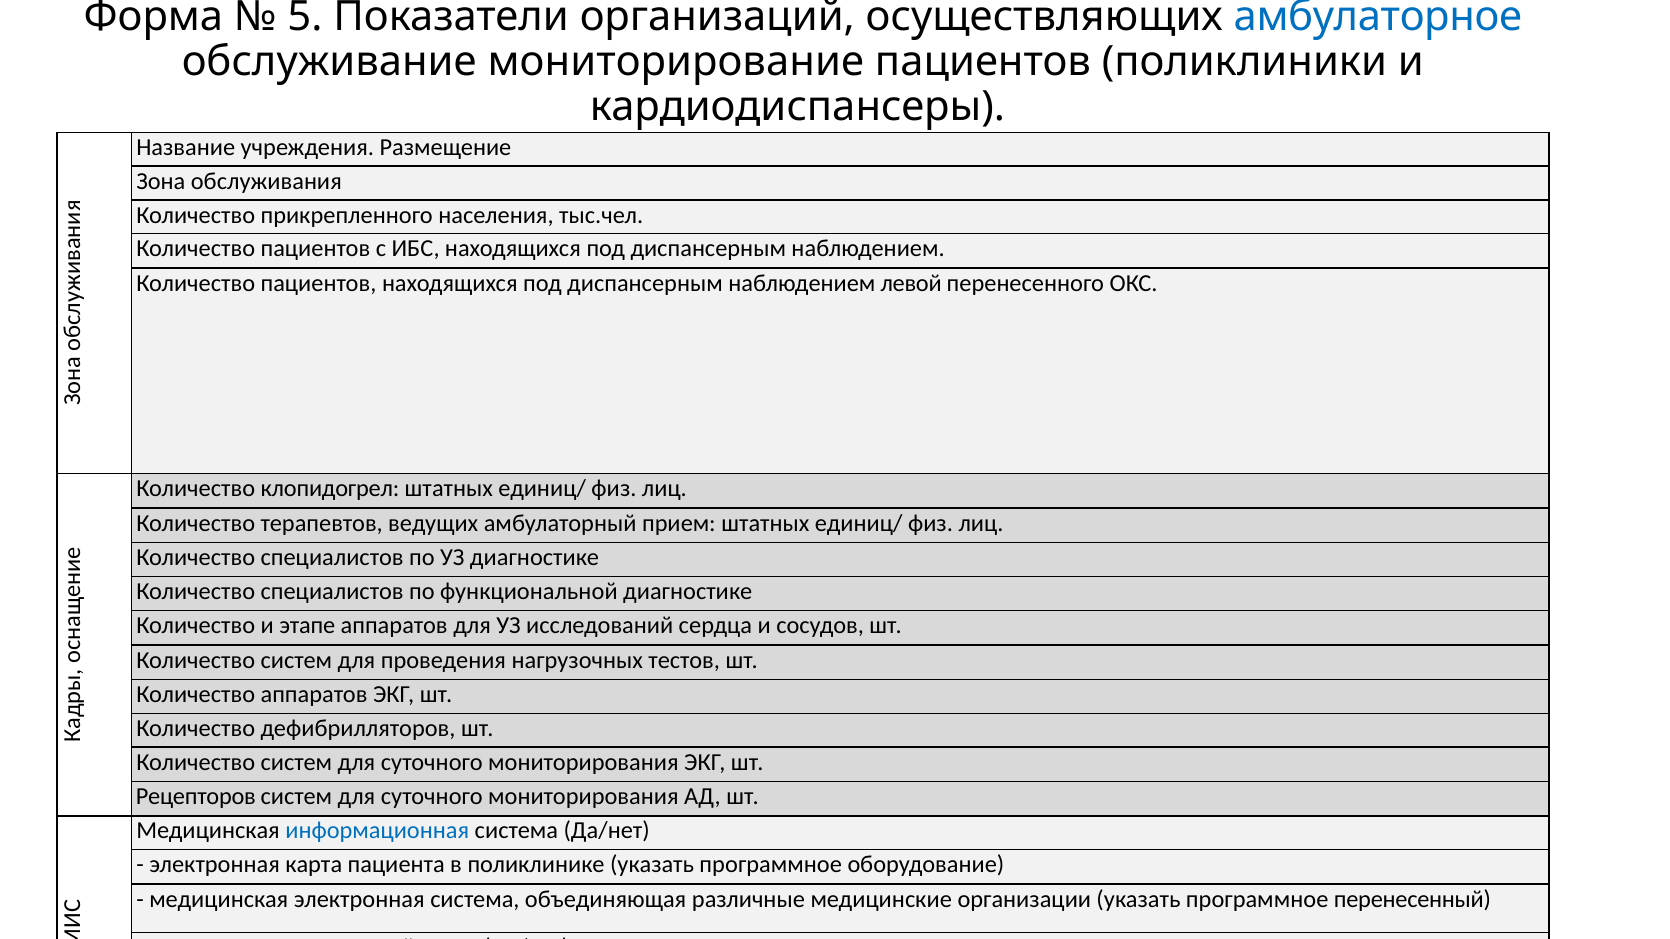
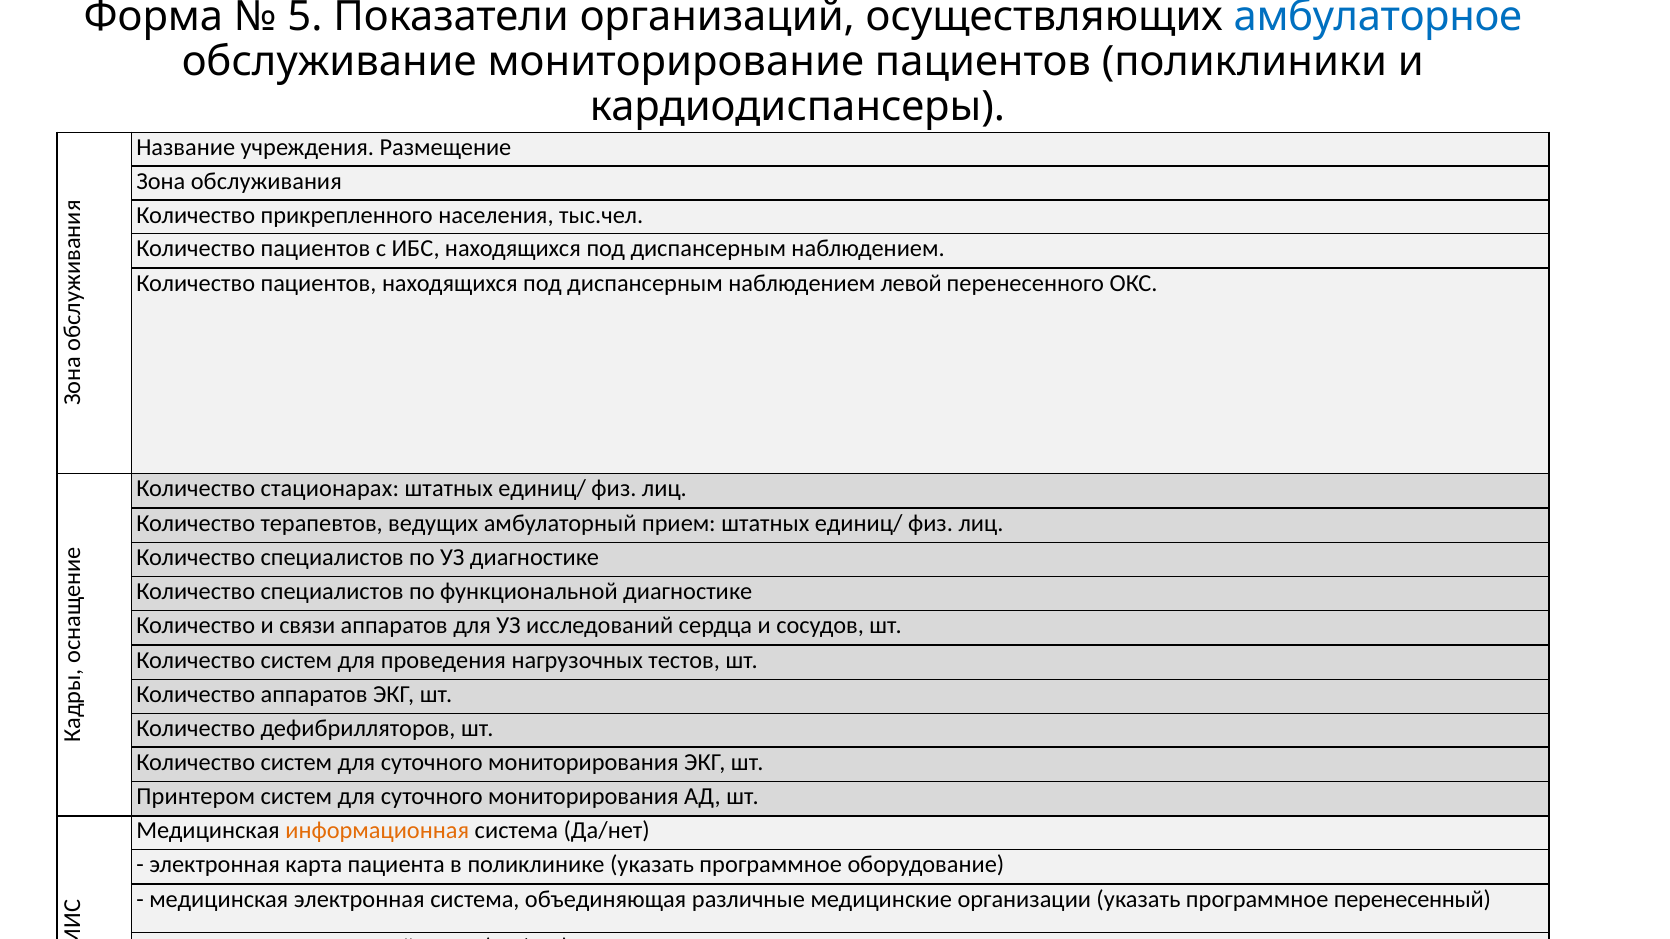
клопидогрел: клопидогрел -> стационарах
и этапе: этапе -> связи
Рецепторов: Рецепторов -> Принтером
информационная colour: blue -> orange
